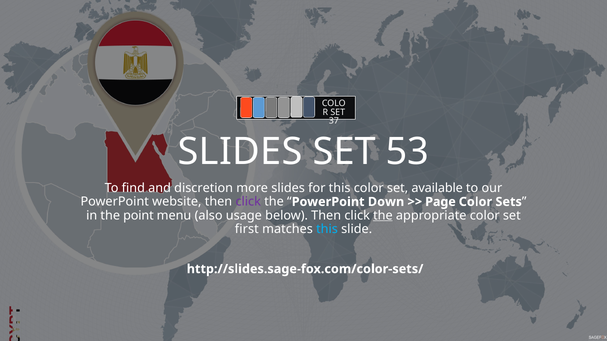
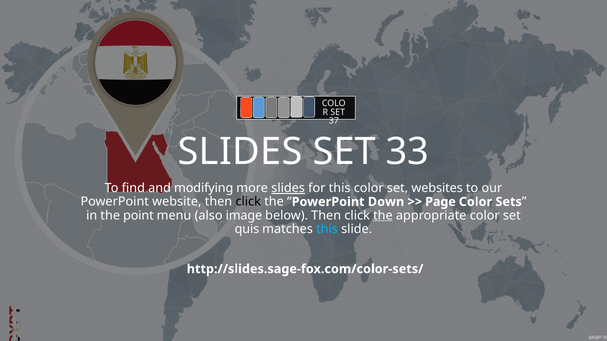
53: 53 -> 33
discretion: discretion -> modifying
slides at (288, 188) underline: none -> present
available: available -> websites
click at (248, 202) colour: purple -> black
usage: usage -> image
first: first -> quis
